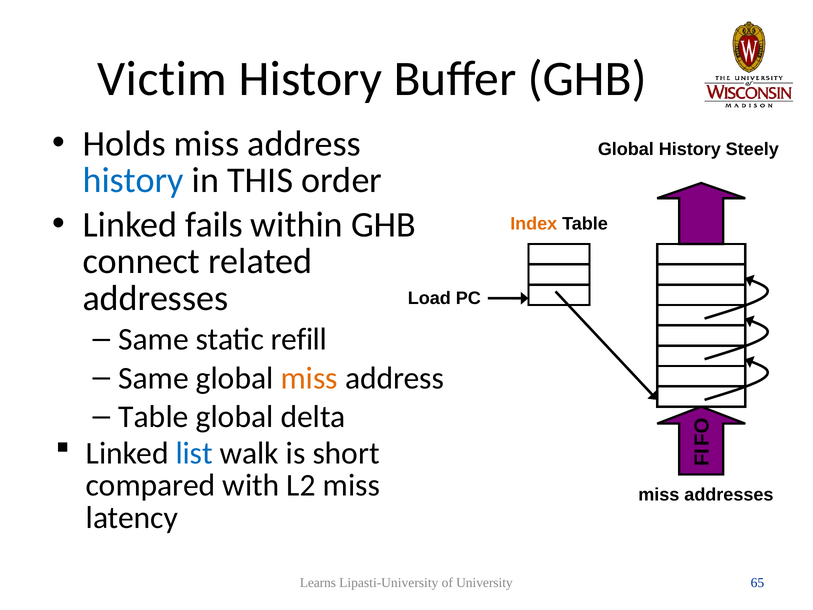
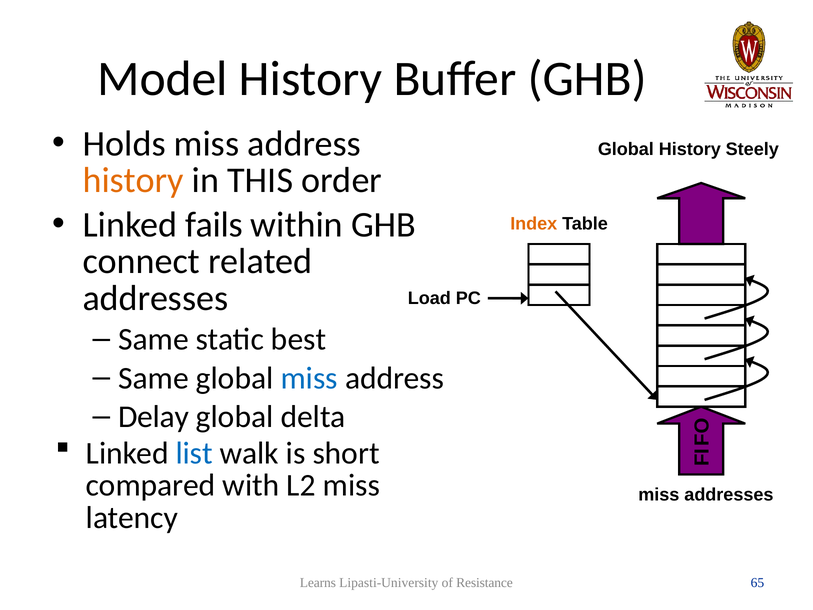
Victim: Victim -> Model
history at (133, 180) colour: blue -> orange
refill: refill -> best
miss at (309, 378) colour: orange -> blue
Table at (153, 417): Table -> Delay
University: University -> Resistance
